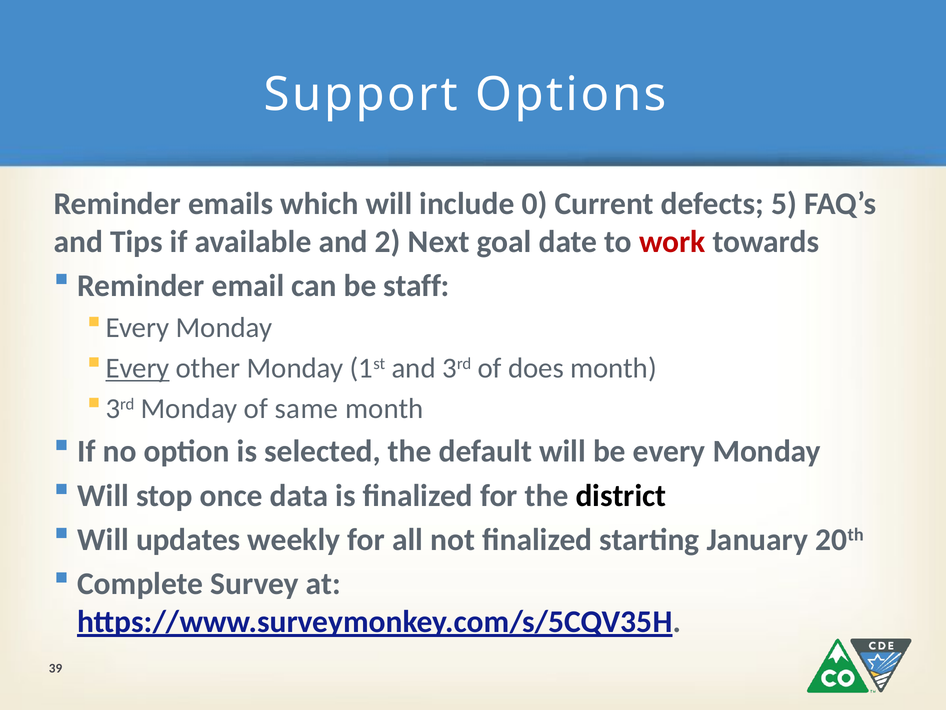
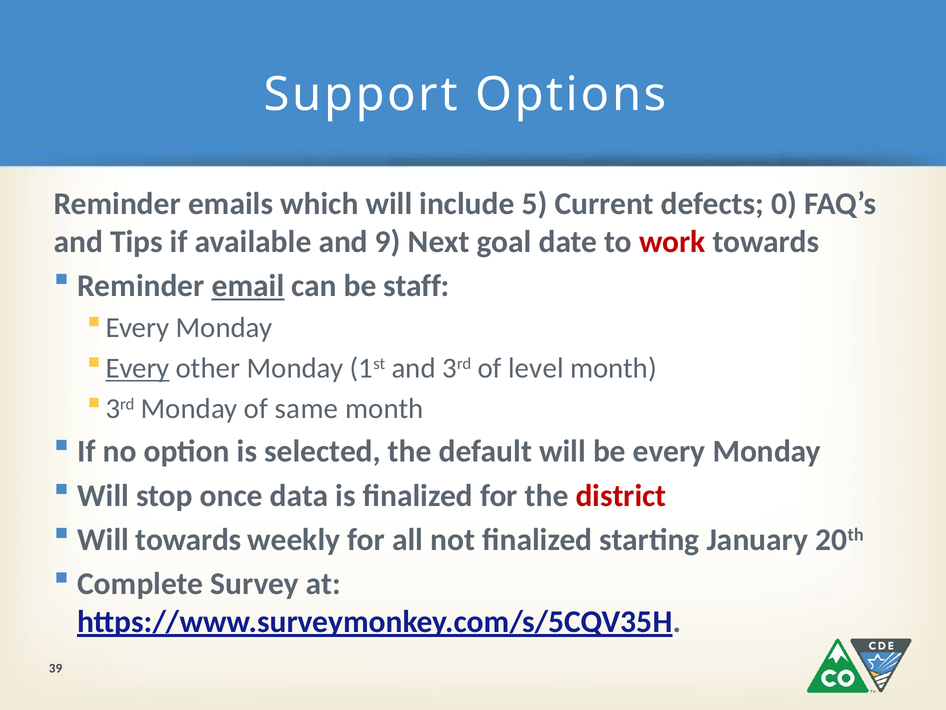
0: 0 -> 5
5: 5 -> 0
2: 2 -> 9
email underline: none -> present
does: does -> level
district colour: black -> red
Will updates: updates -> towards
